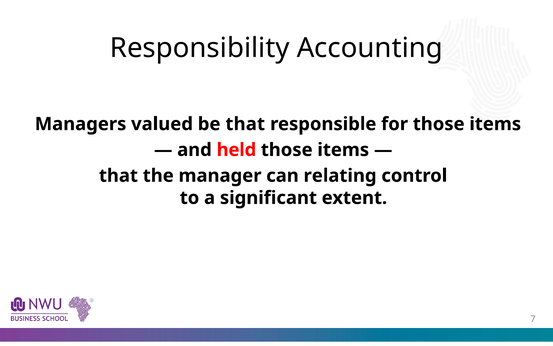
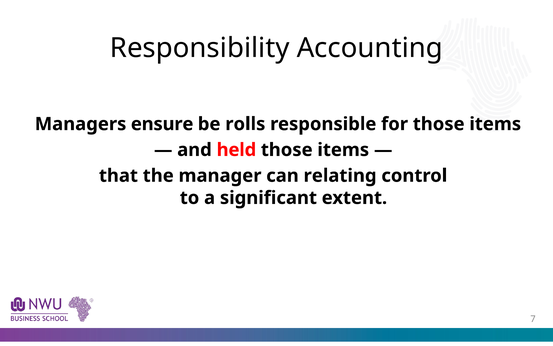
valued: valued -> ensure
be that: that -> rolls
